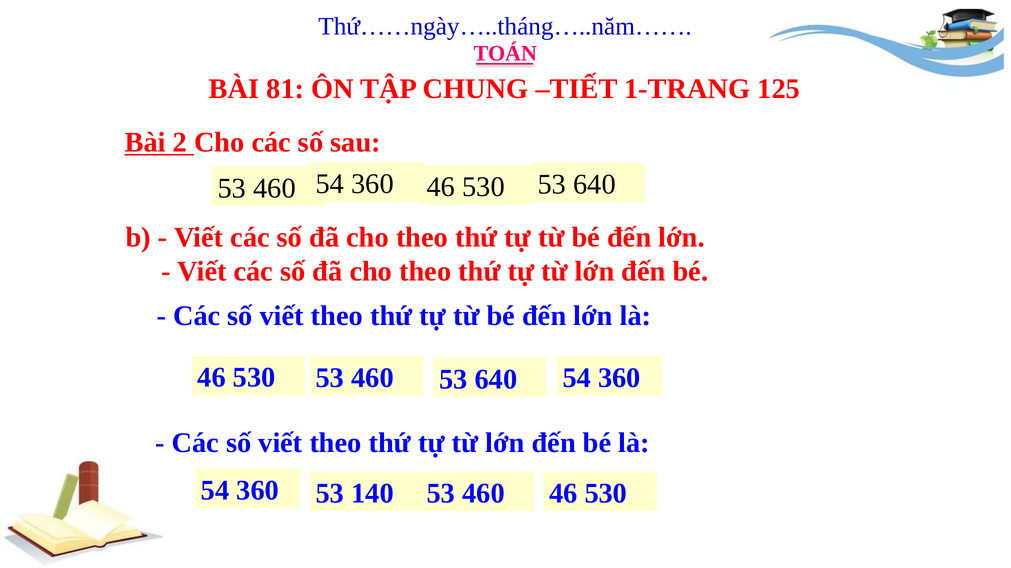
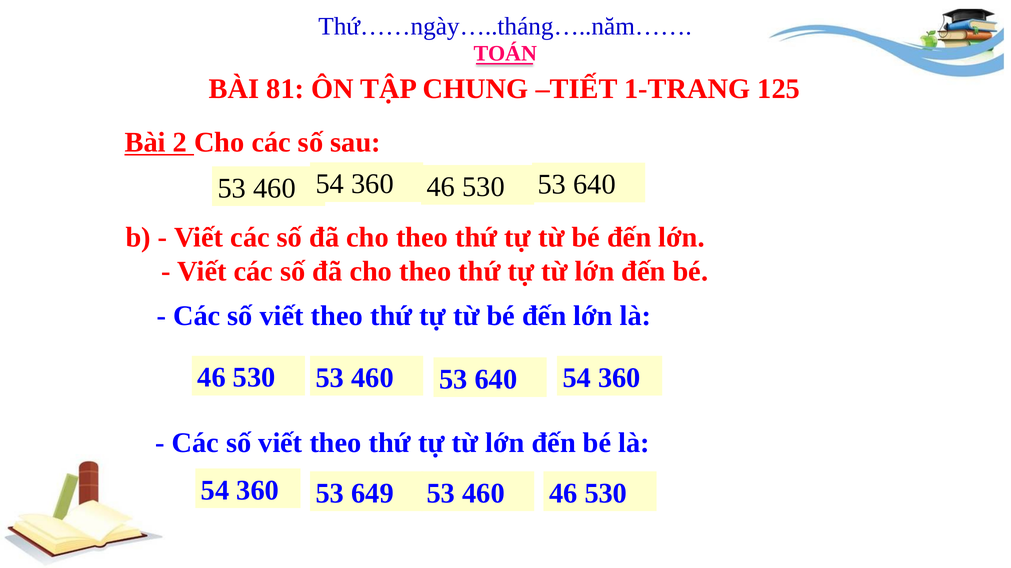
140: 140 -> 649
